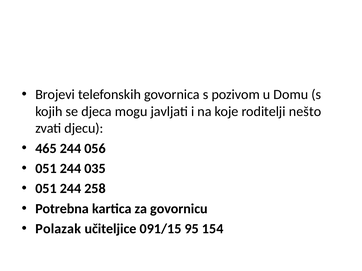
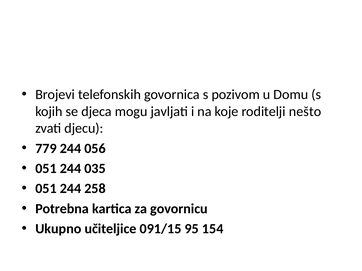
465: 465 -> 779
Polazak: Polazak -> Ukupno
